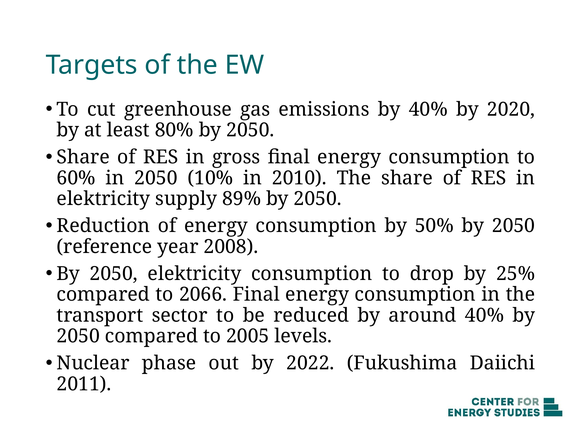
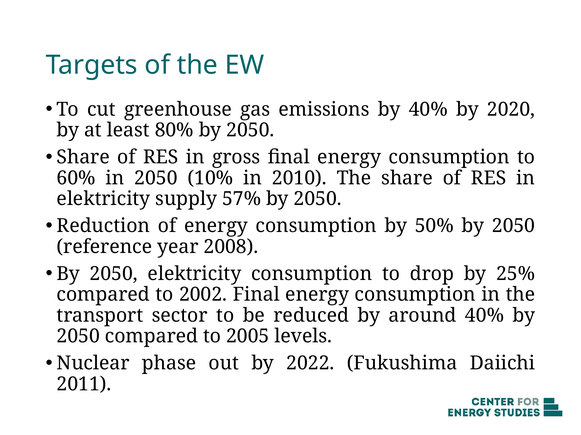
89%: 89% -> 57%
2066: 2066 -> 2002
